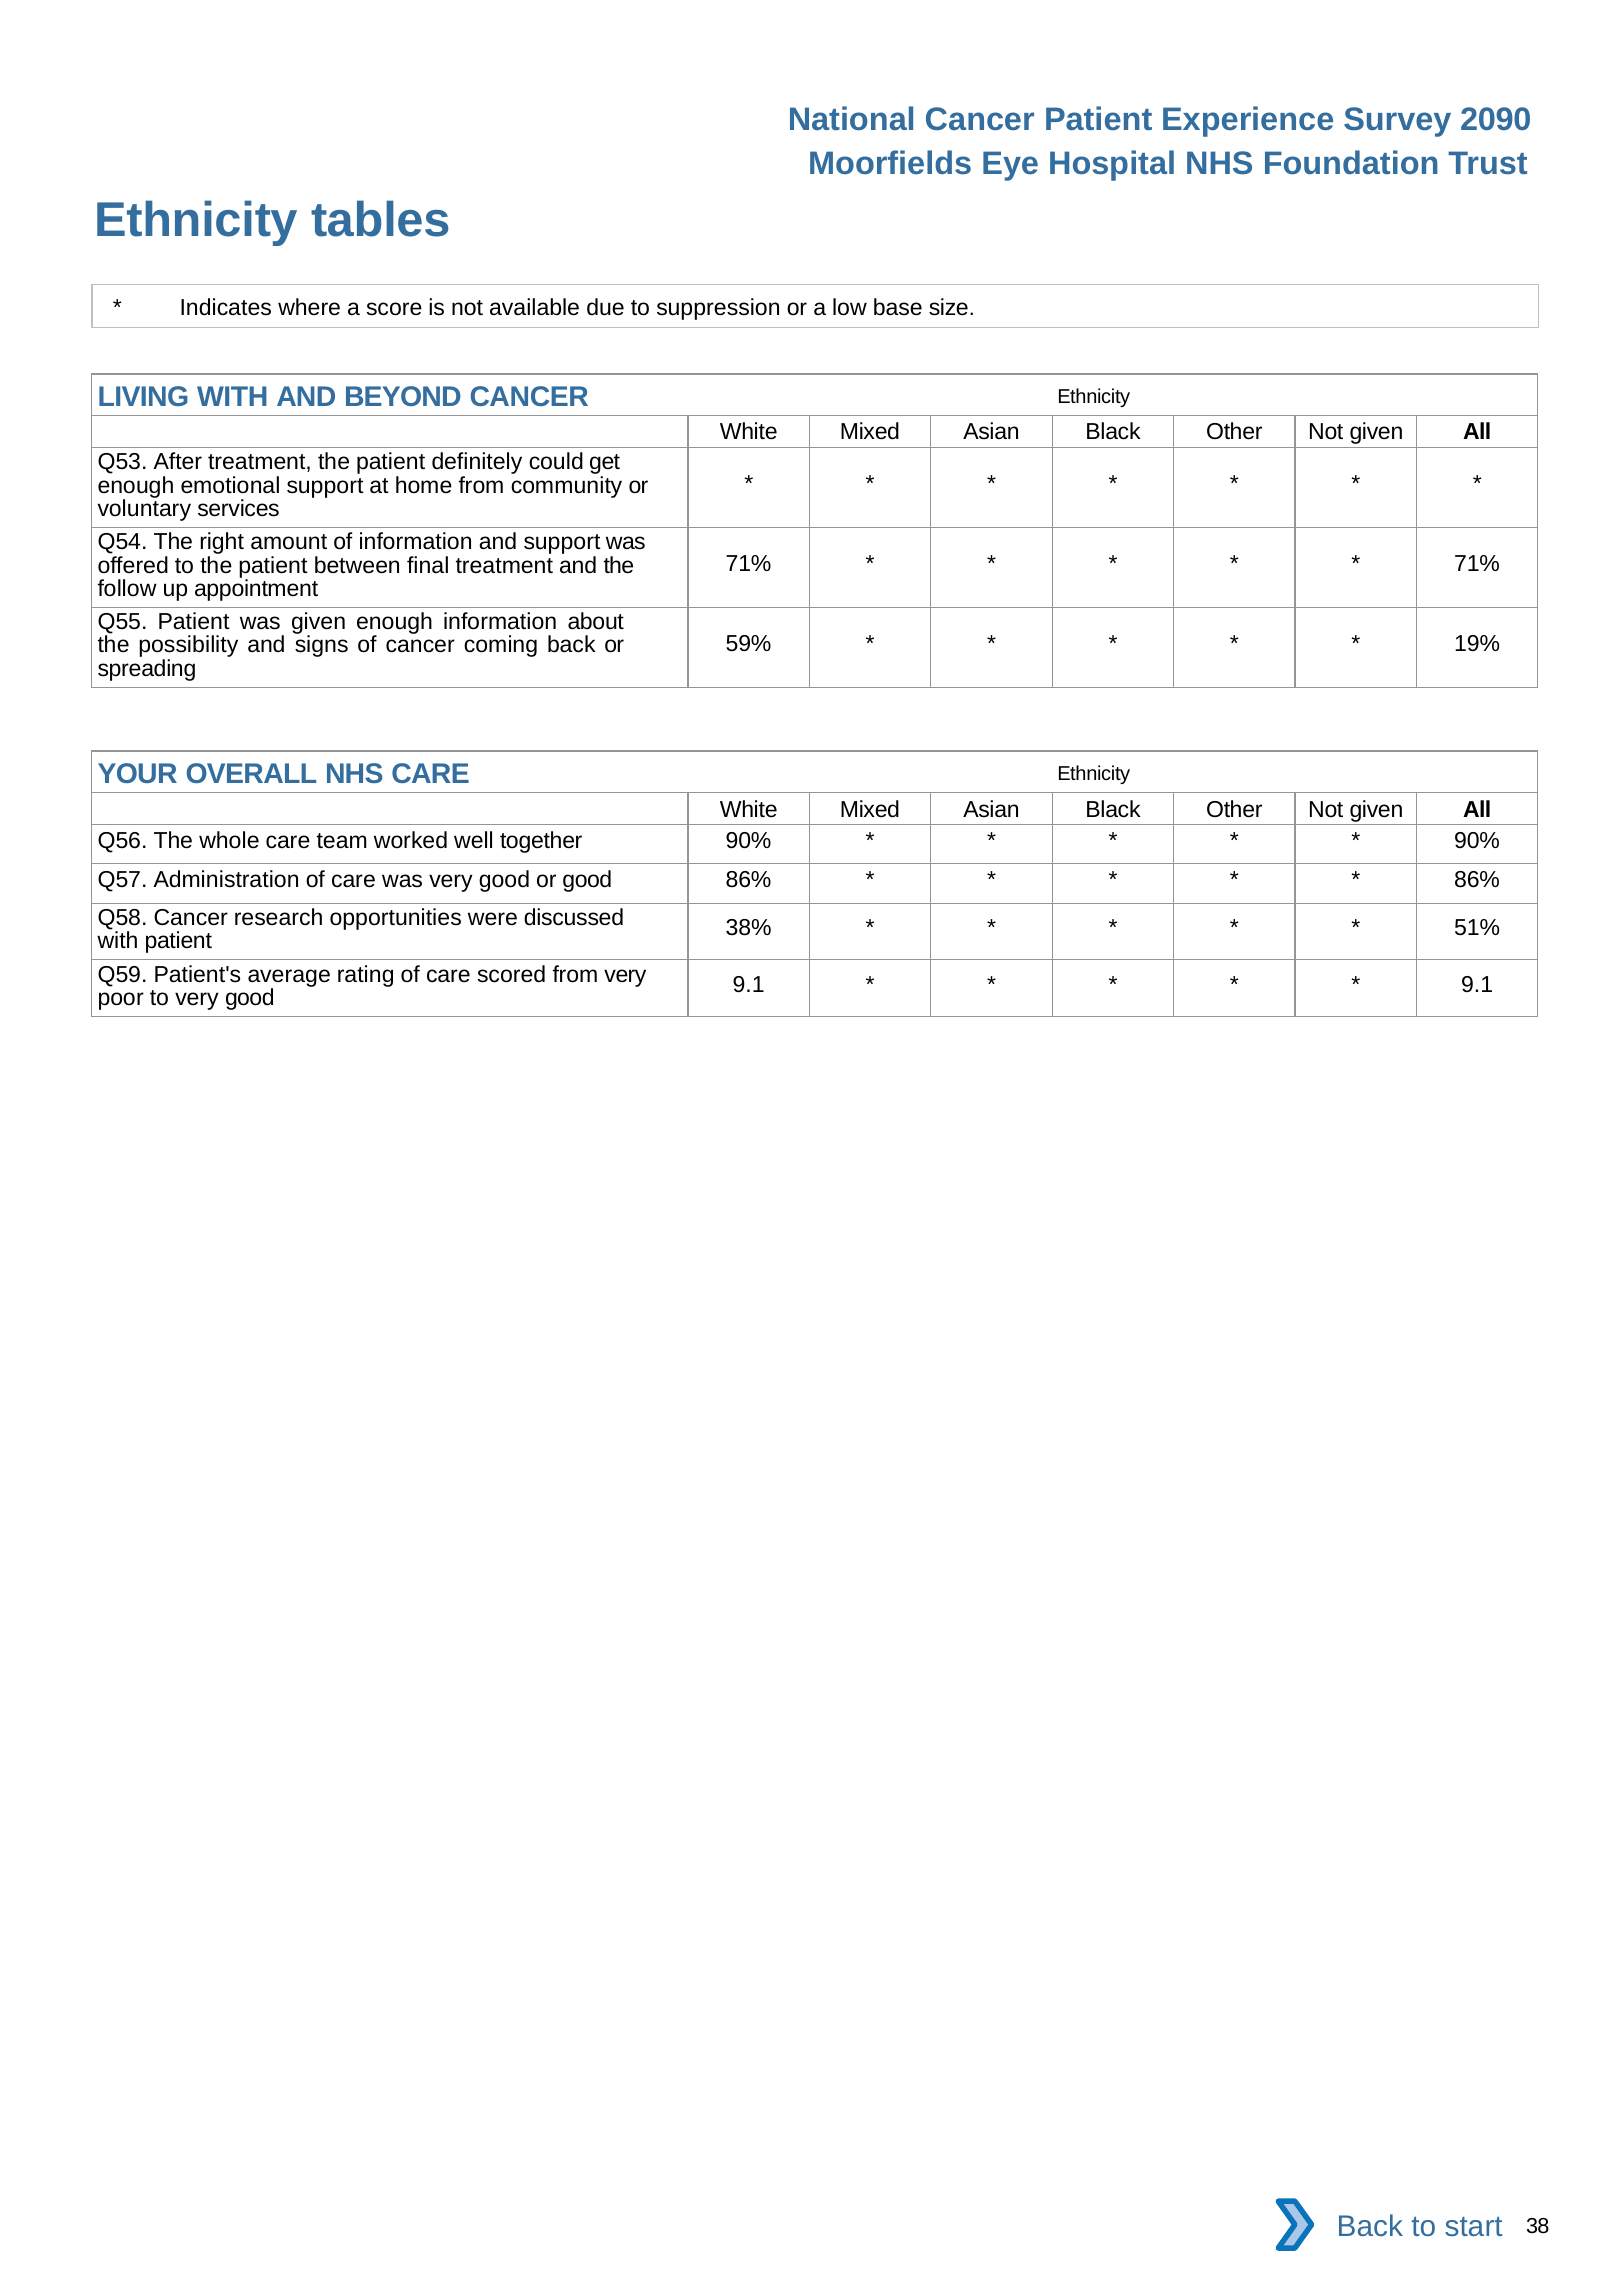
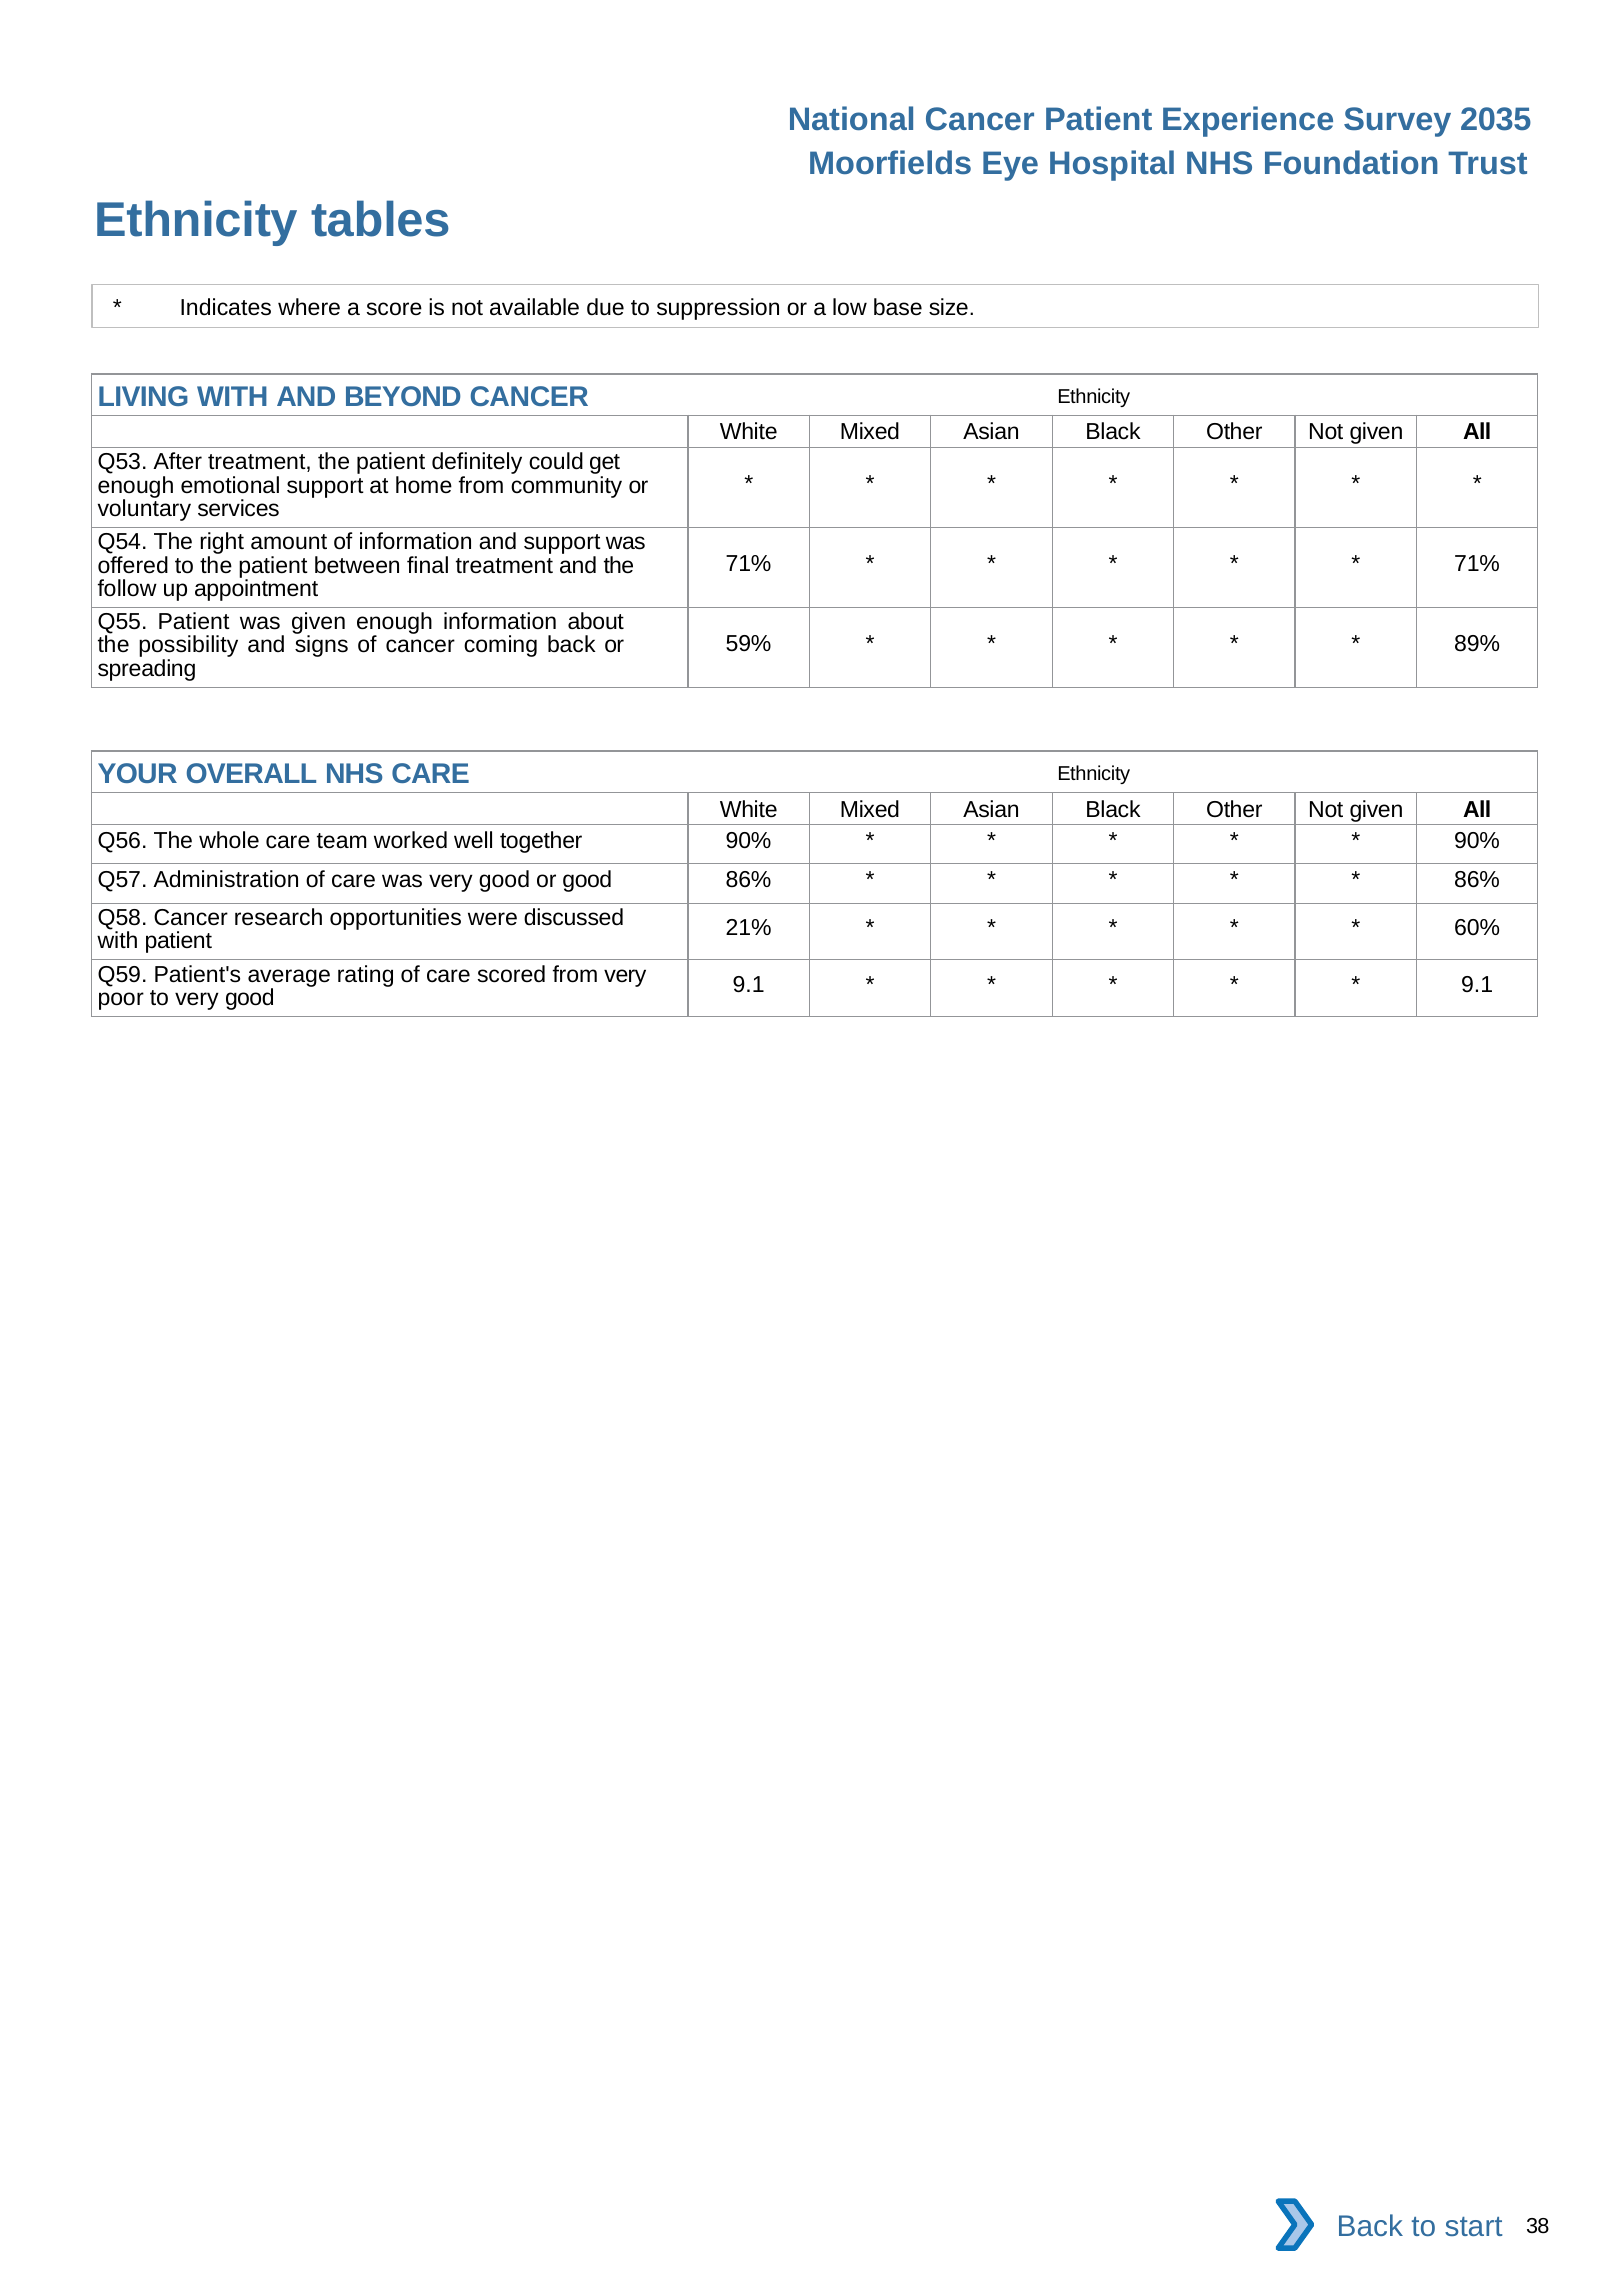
2090: 2090 -> 2035
19%: 19% -> 89%
38%: 38% -> 21%
51%: 51% -> 60%
